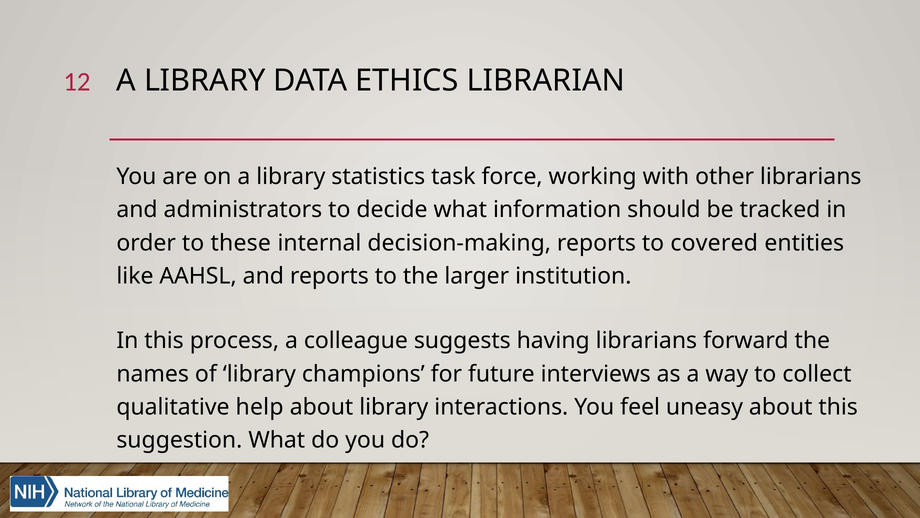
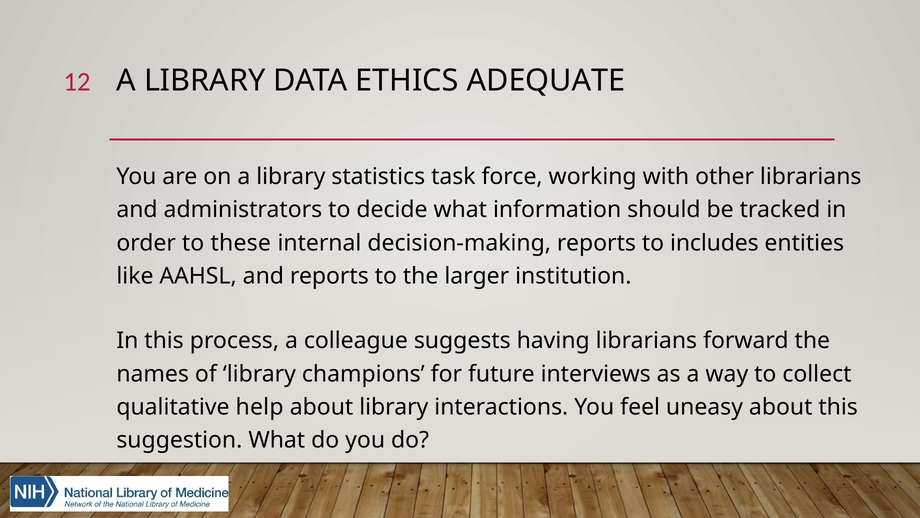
LIBRARIAN: LIBRARIAN -> ADEQUATE
covered: covered -> includes
